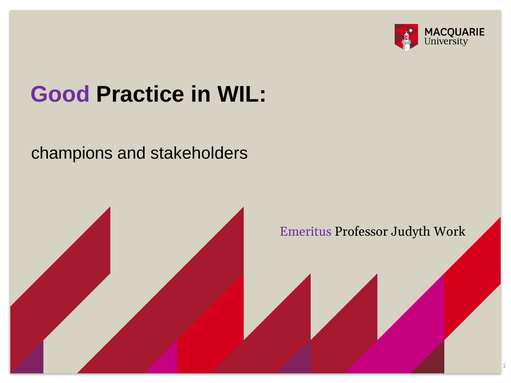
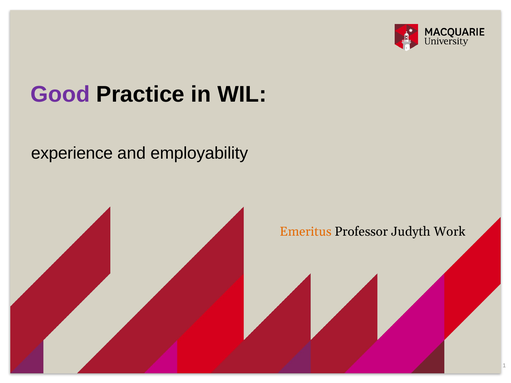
champions: champions -> experience
stakeholders: stakeholders -> employability
Emeritus colour: purple -> orange
